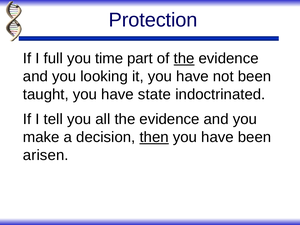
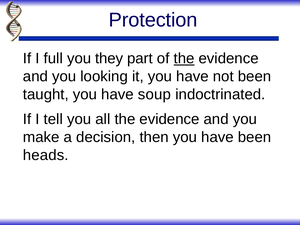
time: time -> they
state: state -> soup
then underline: present -> none
arisen: arisen -> heads
